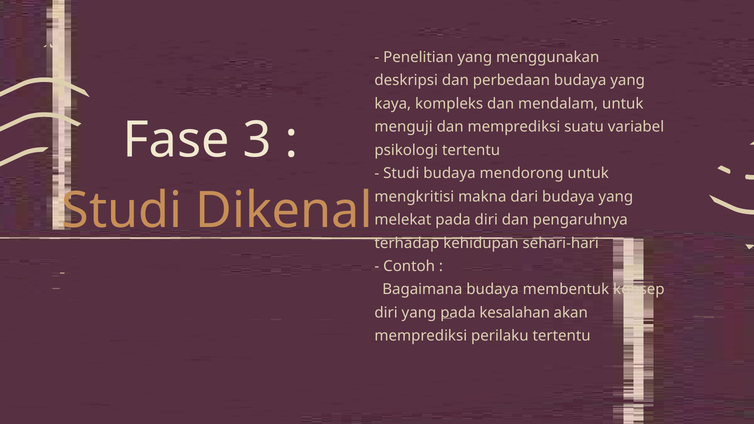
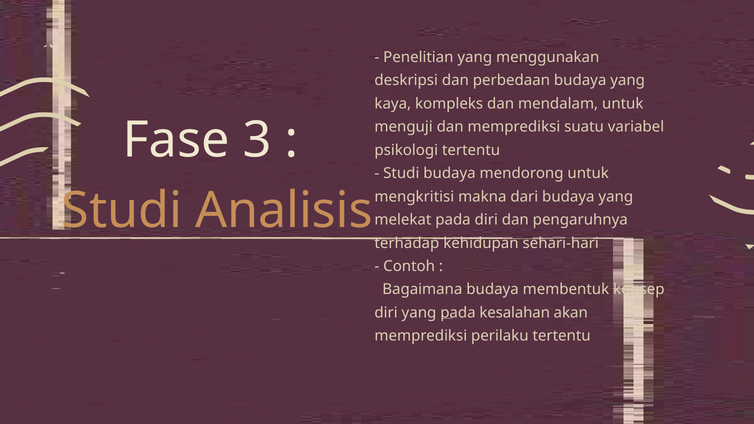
Dikenal: Dikenal -> Analisis
